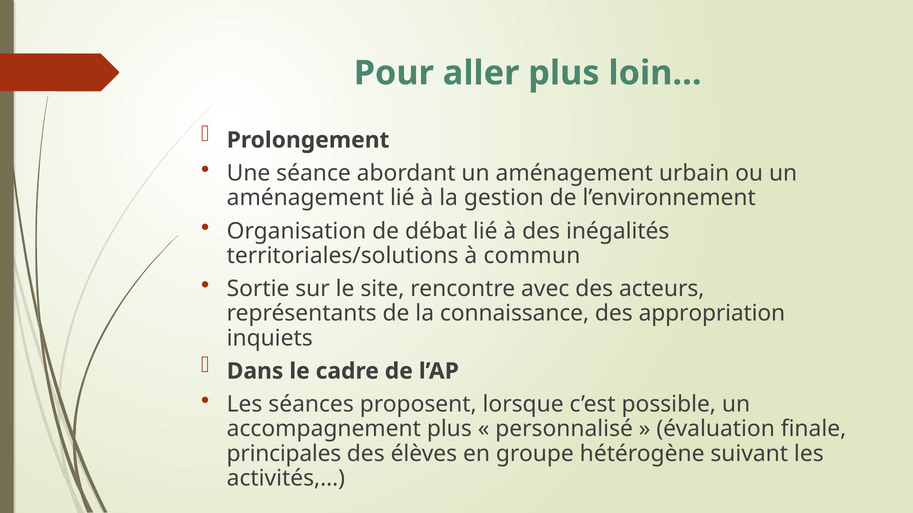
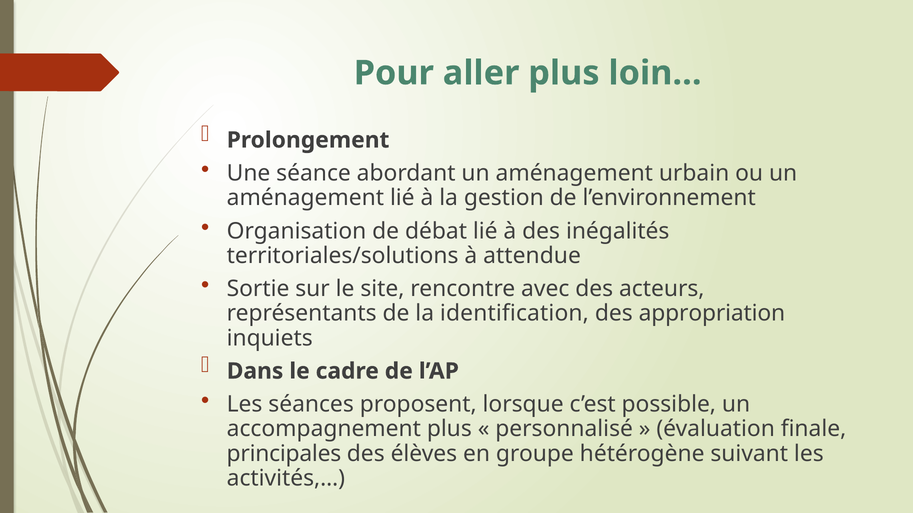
commun: commun -> attendue
connaissance: connaissance -> identification
